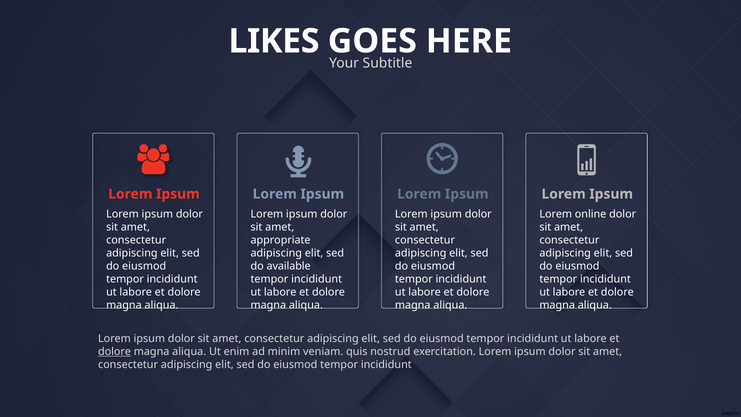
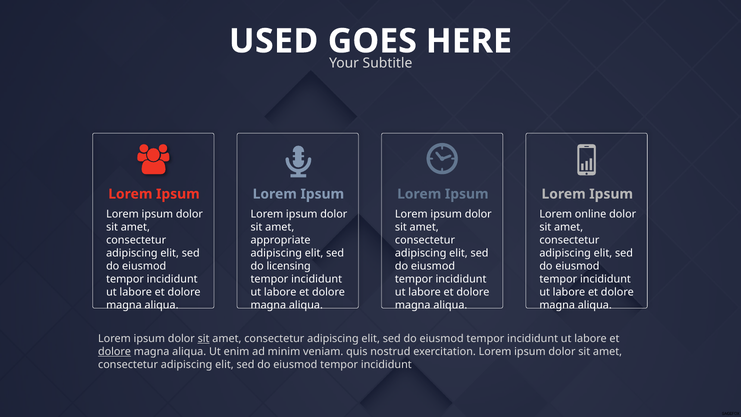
LIKES: LIKES -> USED
available: available -> licensing
sit at (204, 338) underline: none -> present
